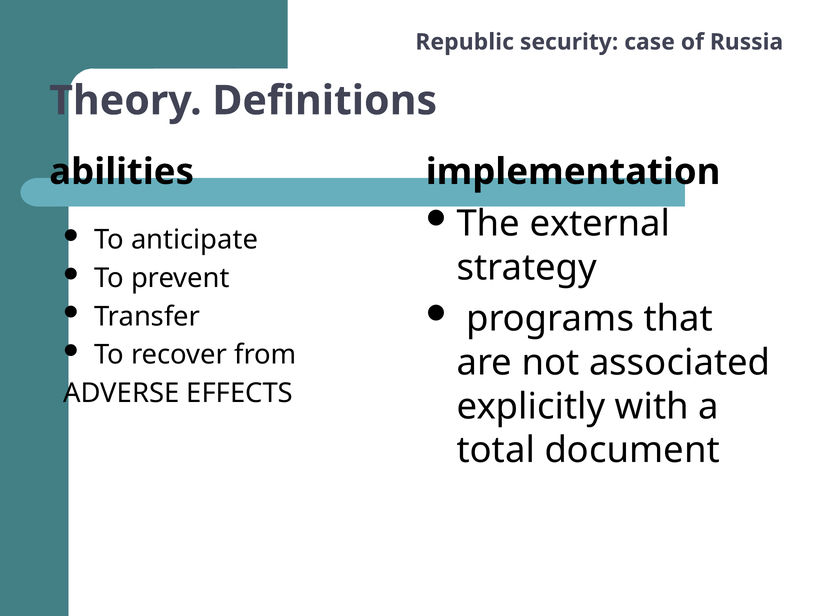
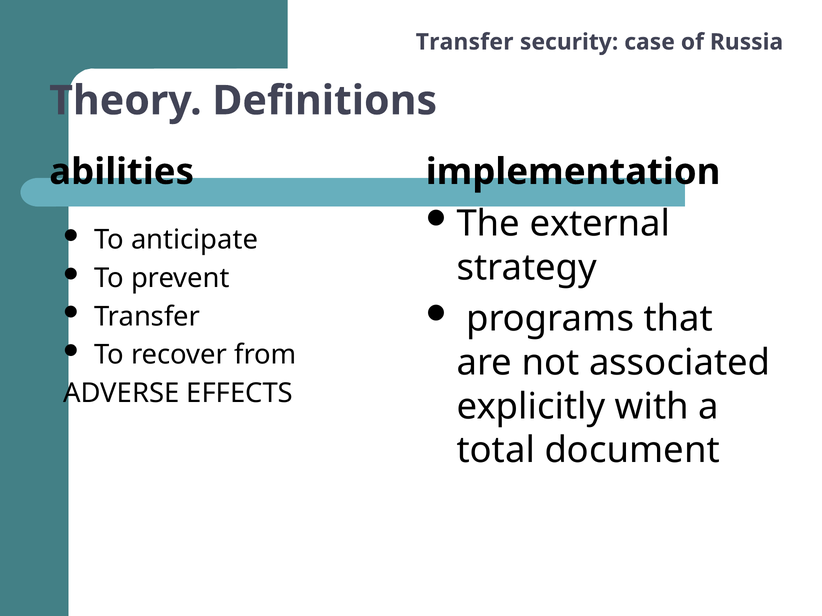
Republic at (465, 42): Republic -> Transfer
